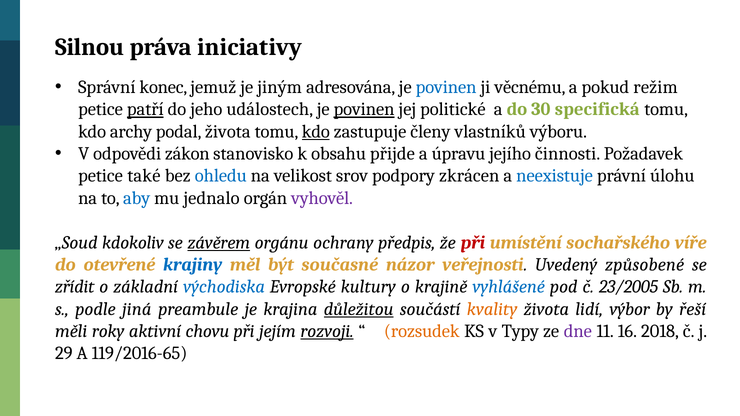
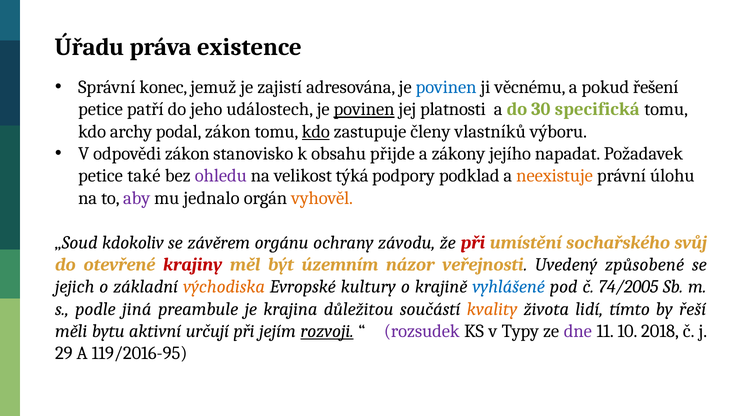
Silnou: Silnou -> Úřadu
iniciativy: iniciativy -> existence
jiným: jiným -> zajistí
režim: režim -> řešení
patří underline: present -> none
politické: politické -> platnosti
podal života: života -> zákon
úpravu: úpravu -> zákony
činnosti: činnosti -> napadat
ohledu colour: blue -> purple
srov: srov -> týká
zkrácen: zkrácen -> podklad
neexistuje colour: blue -> orange
aby colour: blue -> purple
vyhověl colour: purple -> orange
závěrem underline: present -> none
předpis: předpis -> závodu
víře: víře -> svůj
krajiny colour: blue -> red
současné: současné -> územním
zřídit: zřídit -> jejich
východiska colour: blue -> orange
23/2005: 23/2005 -> 74/2005
důležitou underline: present -> none
výbor: výbor -> tímto
roky: roky -> bytu
chovu: chovu -> určují
rozsudek colour: orange -> purple
16: 16 -> 10
119/2016-65: 119/2016-65 -> 119/2016-95
